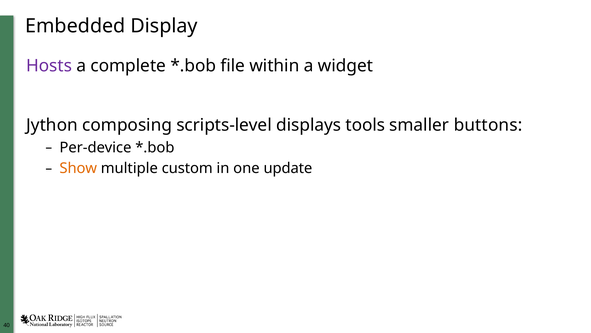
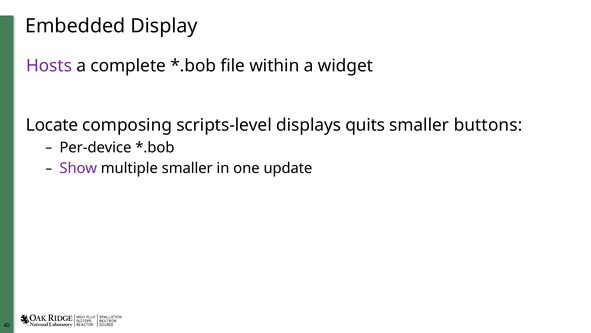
Jython: Jython -> Locate
tools: tools -> quits
Show colour: orange -> purple
multiple custom: custom -> smaller
